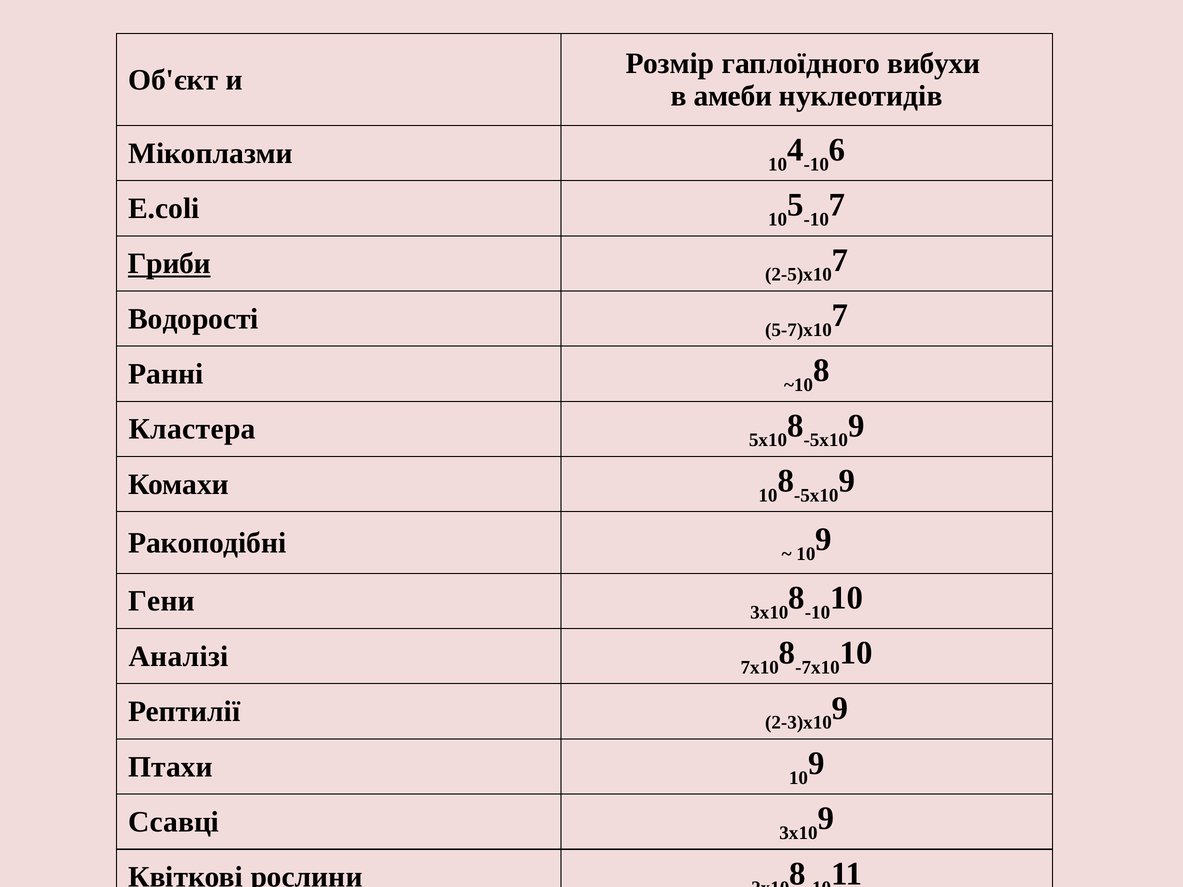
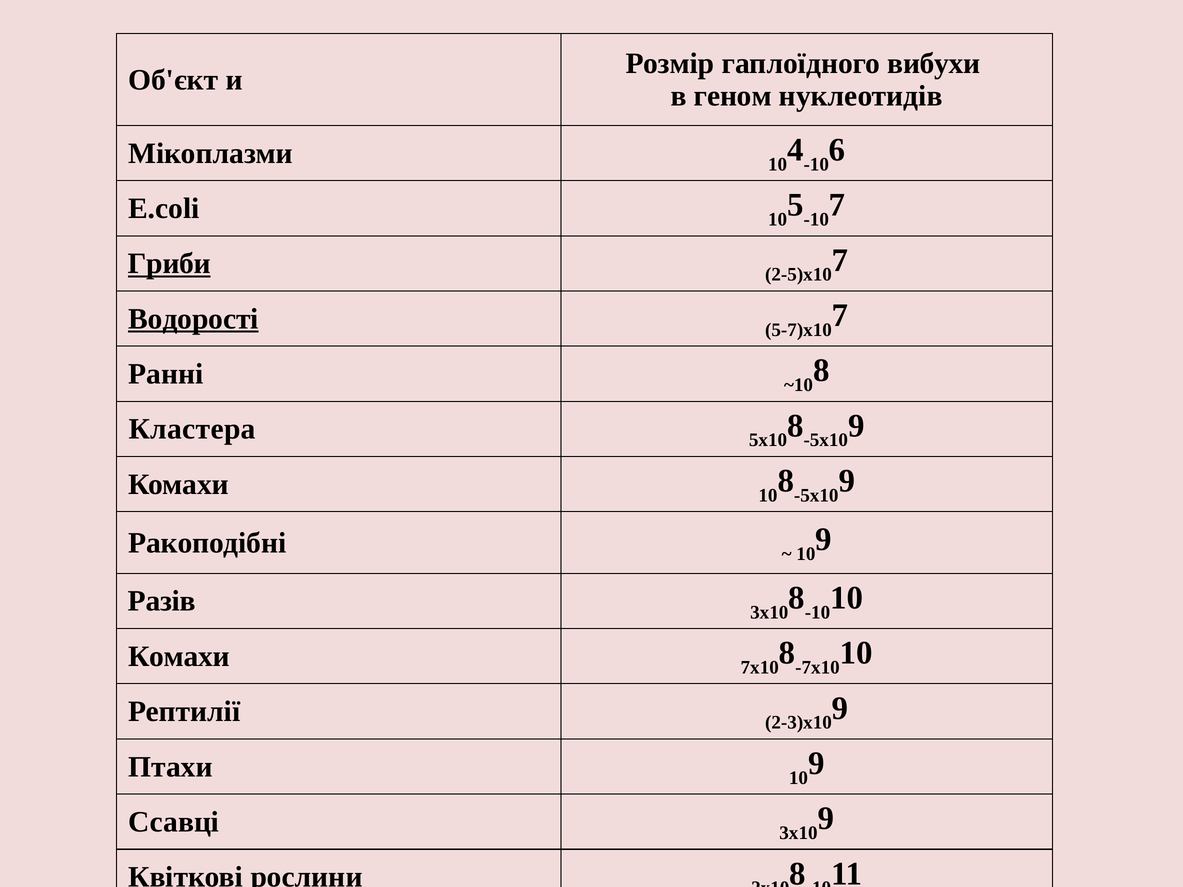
амеби: амеби -> геном
Водорості underline: none -> present
Гени: Гени -> Разів
Аналізі at (179, 657): Аналізі -> Комахи
